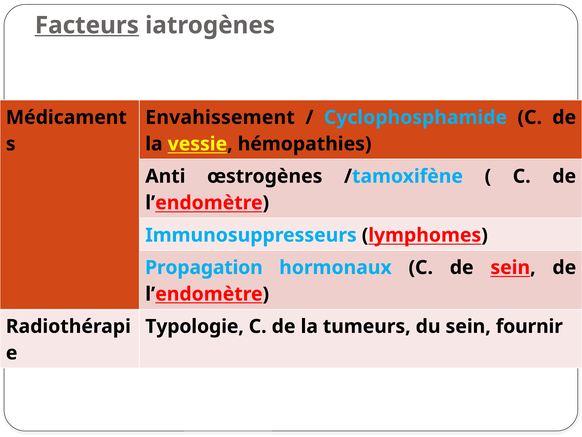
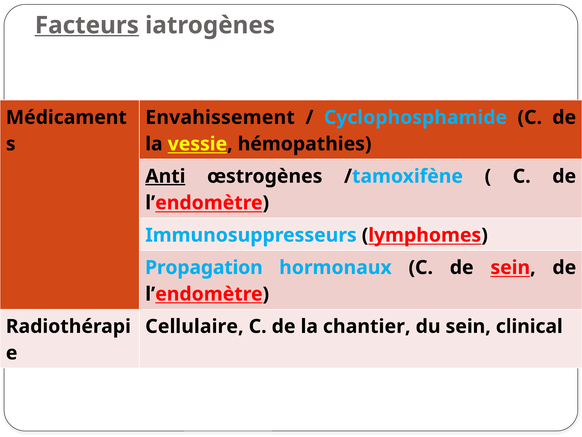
Anti underline: none -> present
Typologie: Typologie -> Cellulaire
tumeurs: tumeurs -> chantier
fournir: fournir -> clinical
